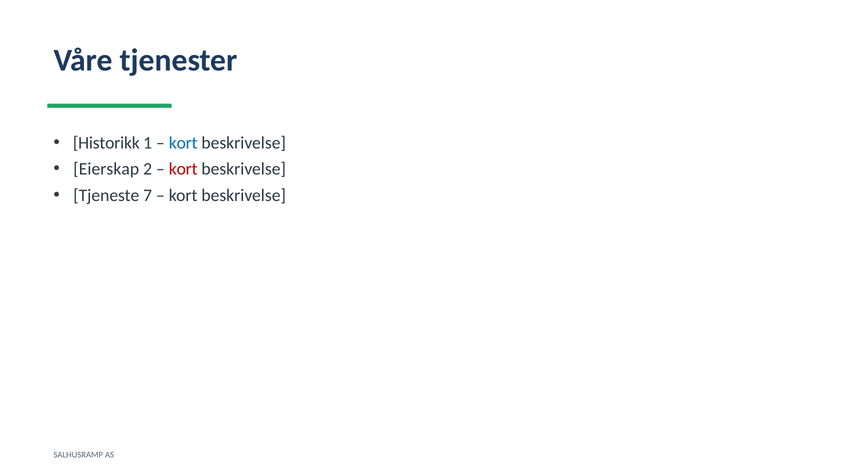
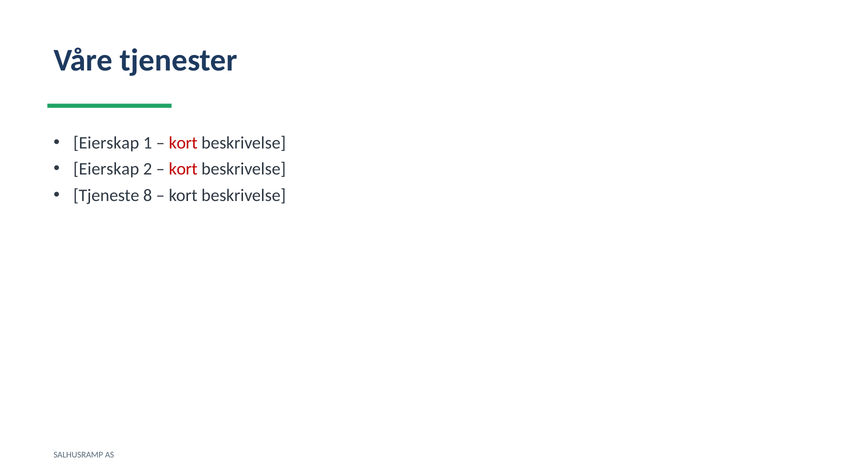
Historikk at (106, 143): Historikk -> Eierskap
kort at (183, 143) colour: blue -> red
7: 7 -> 8
